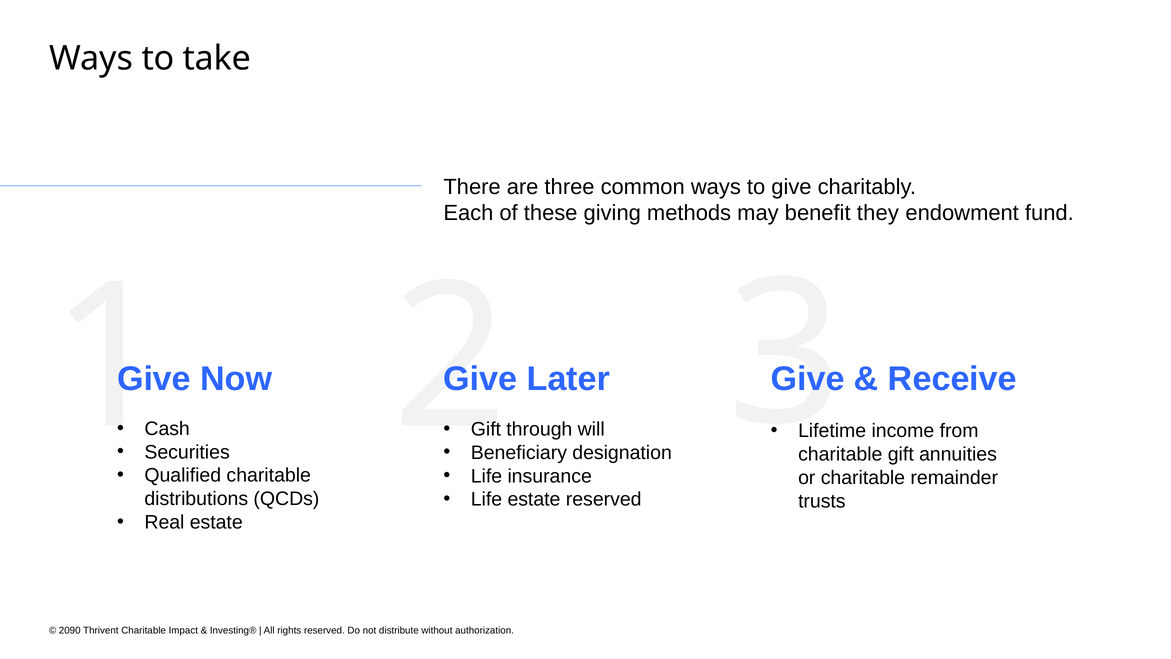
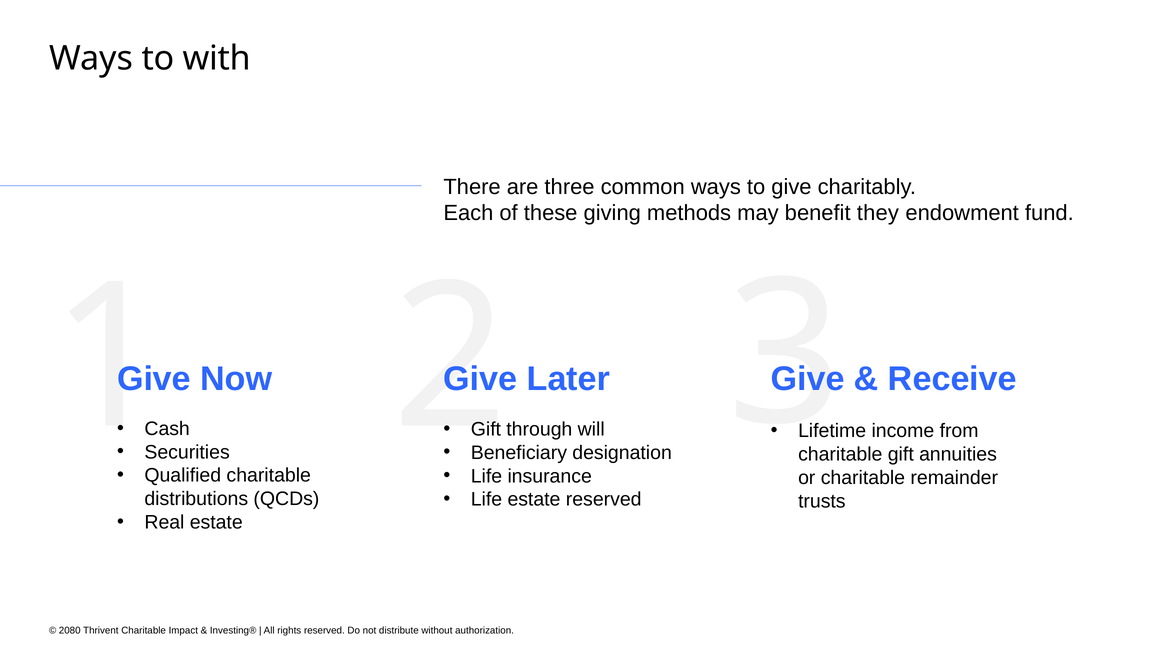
take: take -> with
2090: 2090 -> 2080
